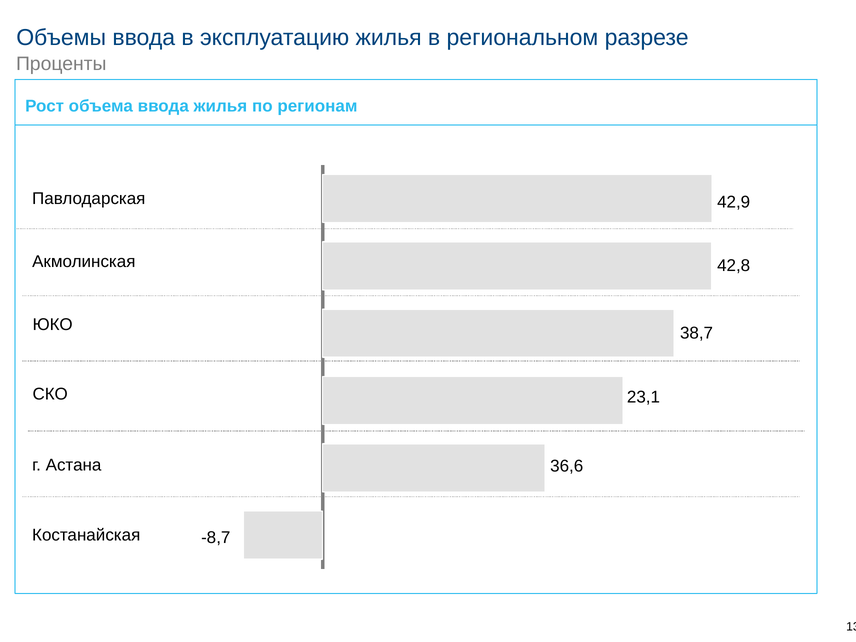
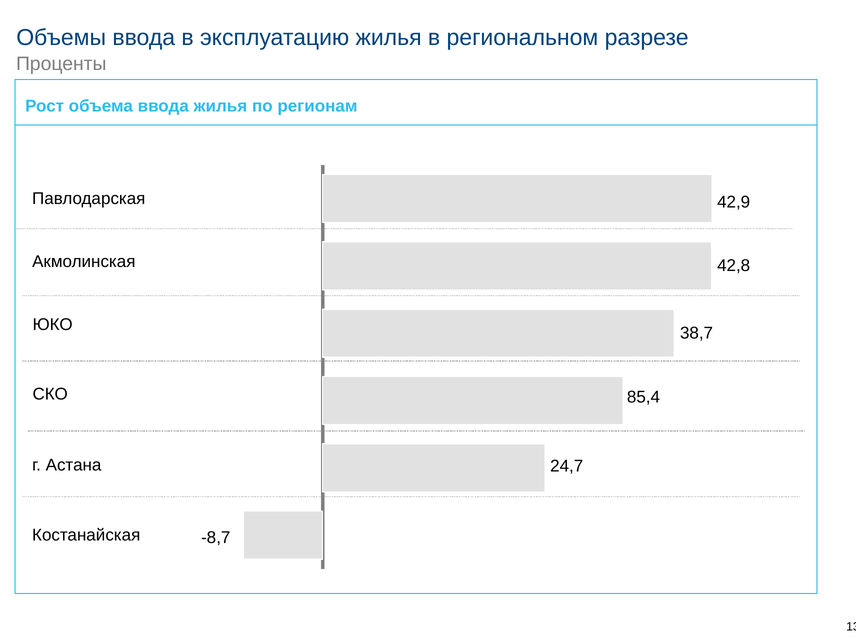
23,1: 23,1 -> 85,4
36,6: 36,6 -> 24,7
